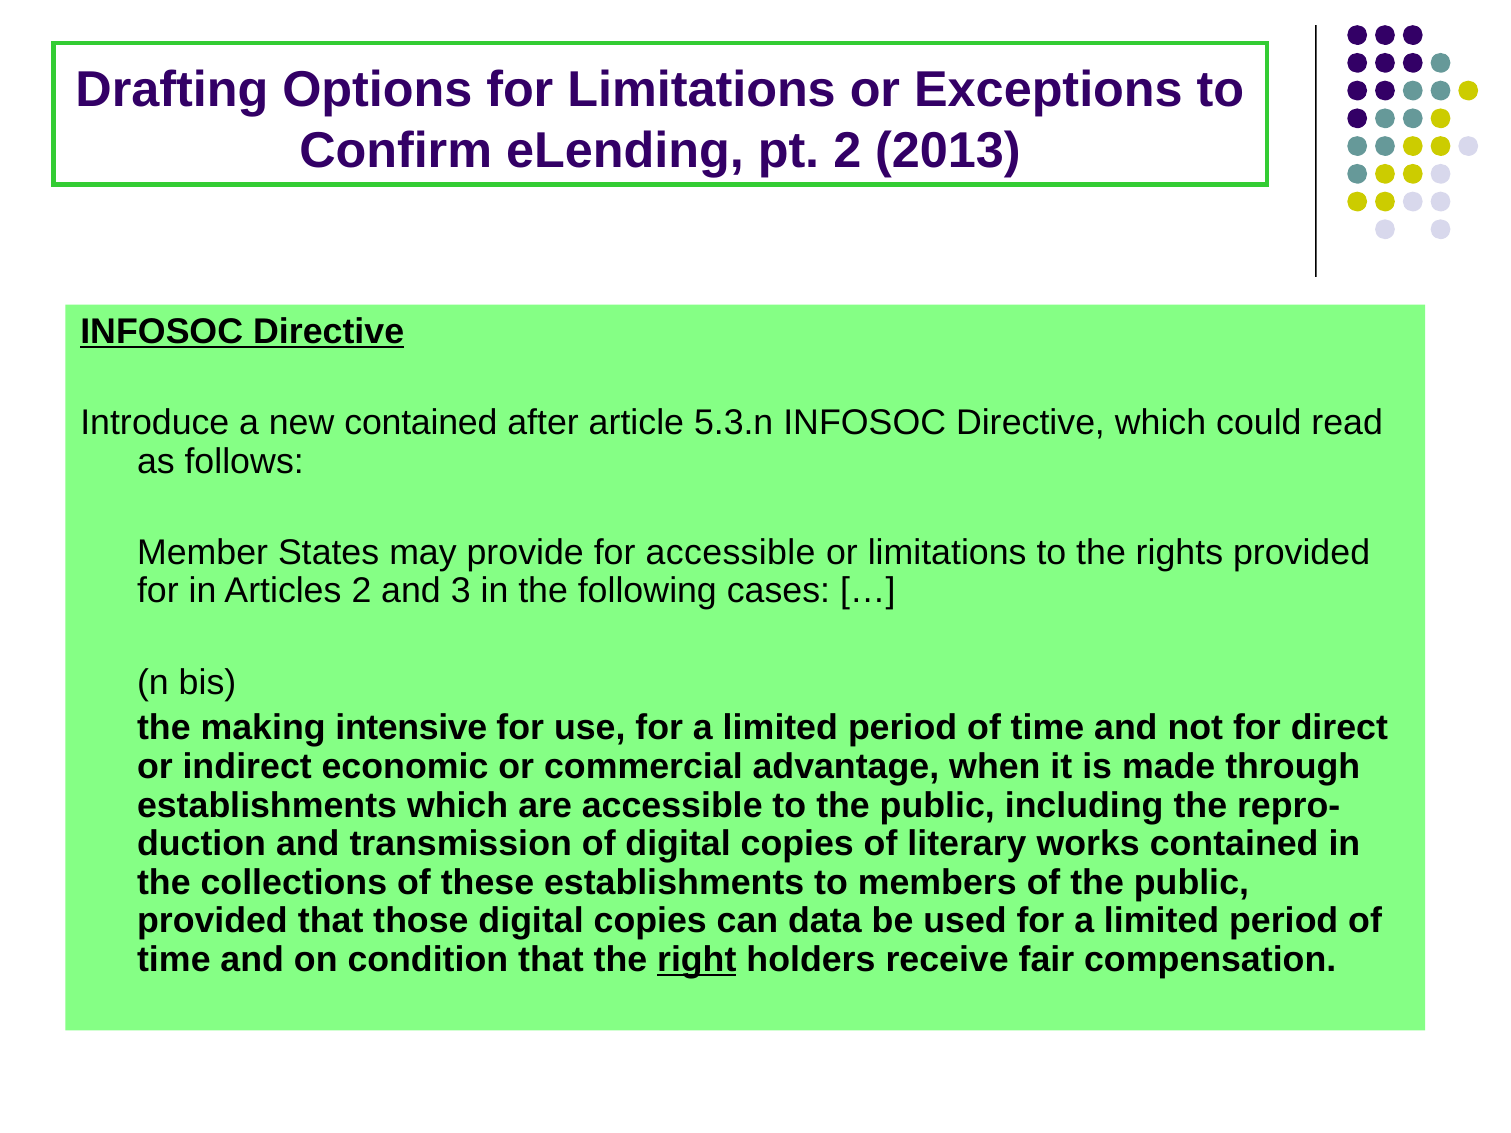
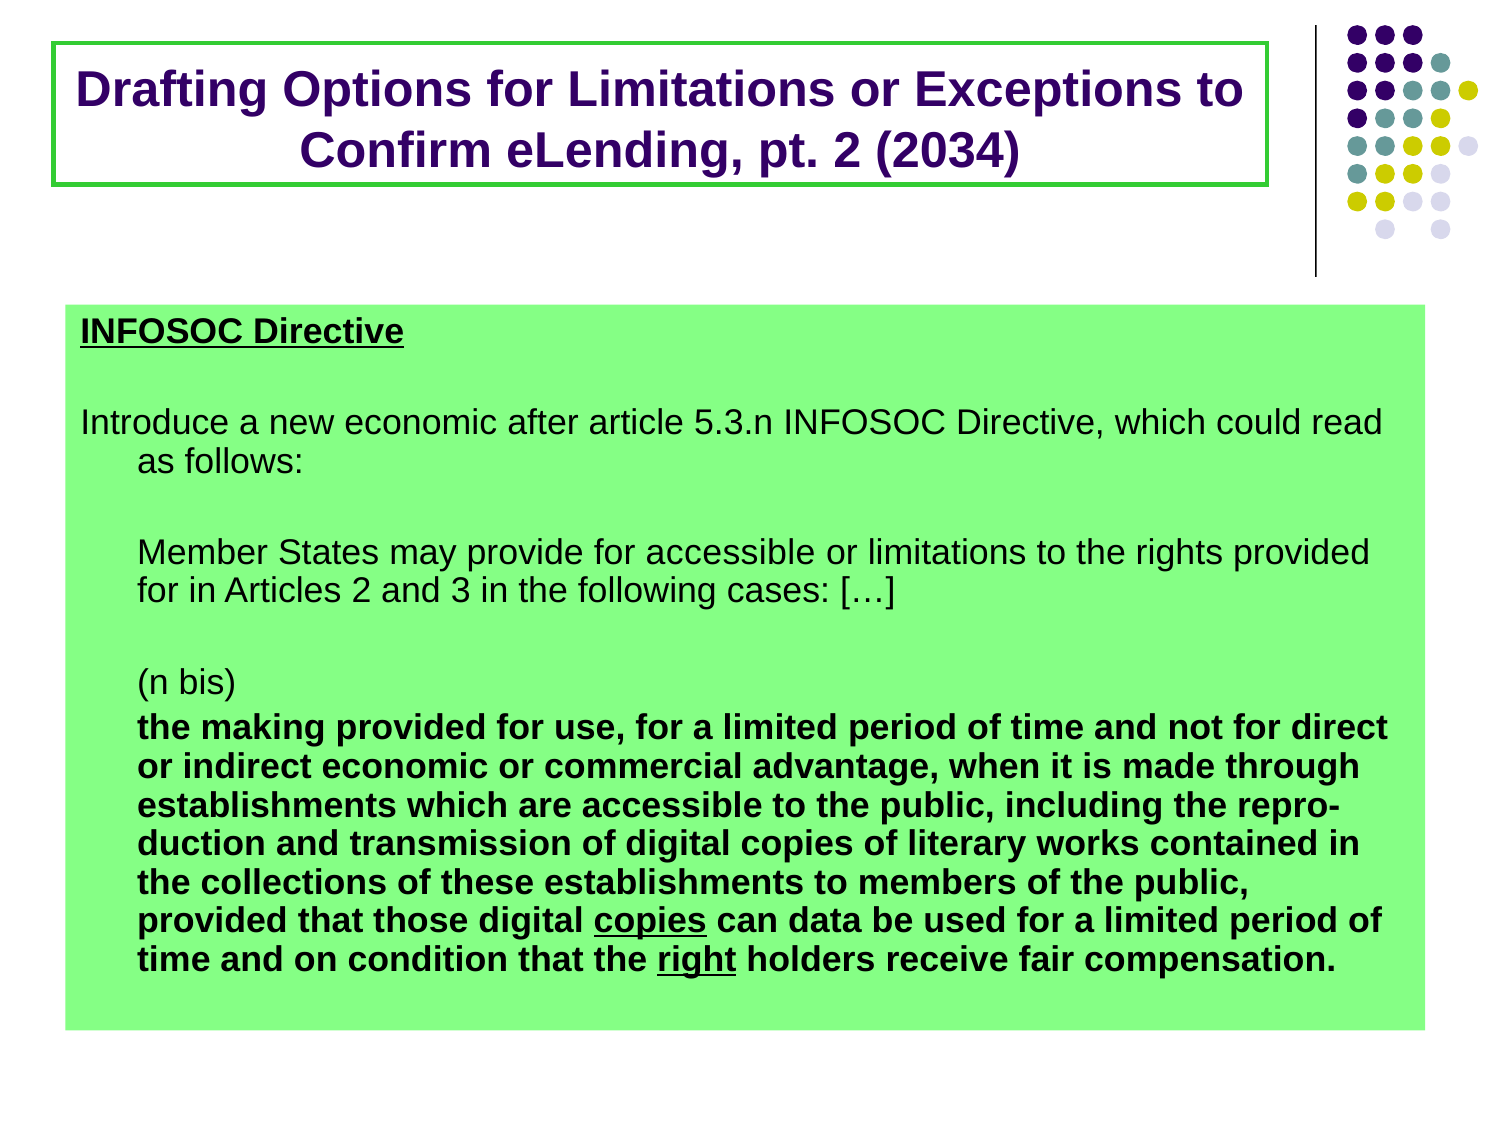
2013: 2013 -> 2034
new contained: contained -> economic
making intensive: intensive -> provided
copies at (650, 921) underline: none -> present
